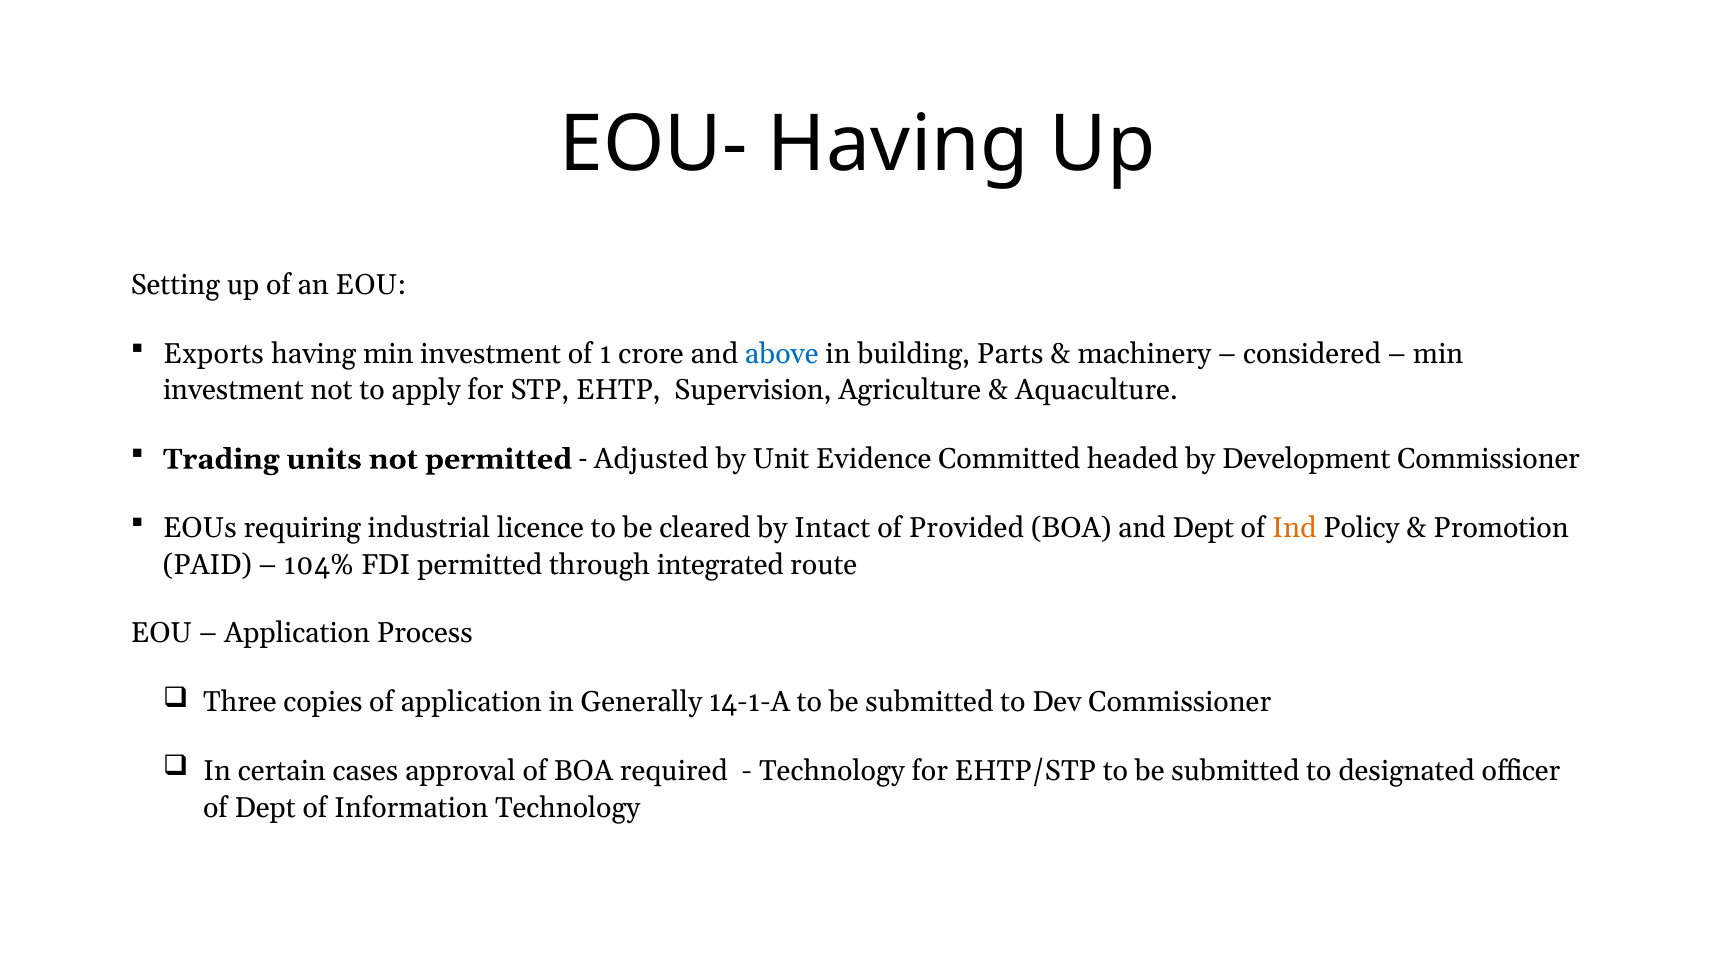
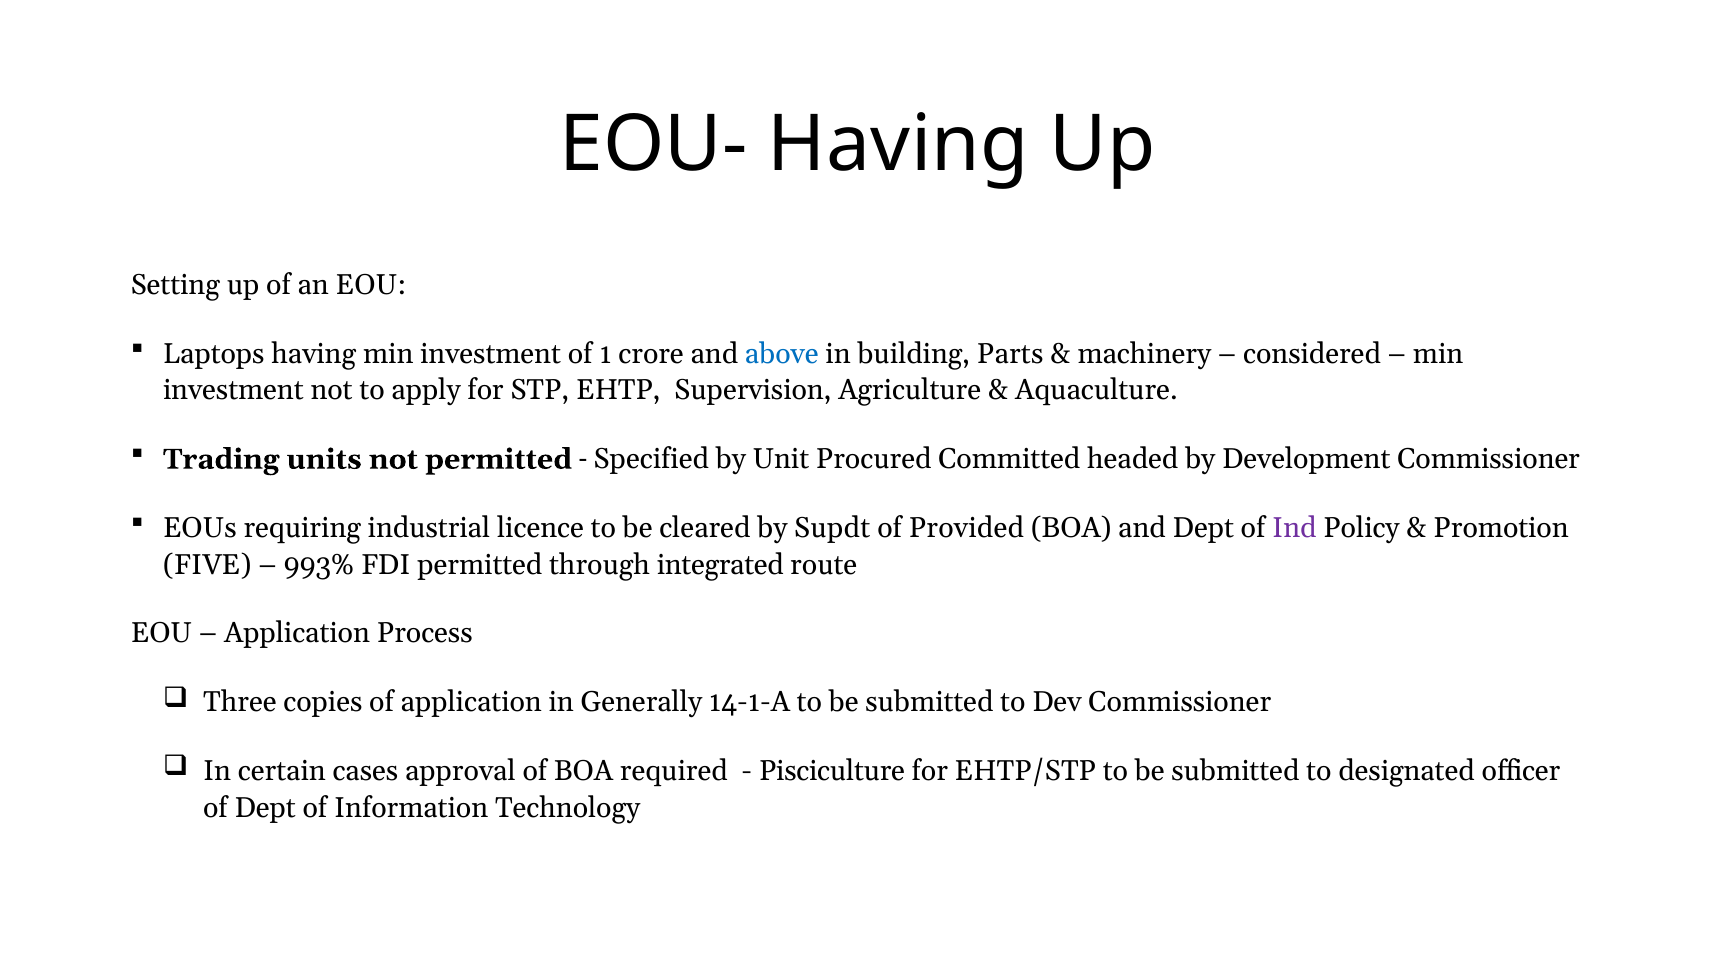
Exports: Exports -> Laptops
Adjusted: Adjusted -> Specified
Evidence: Evidence -> Procured
Intact: Intact -> Supdt
Ind colour: orange -> purple
PAID: PAID -> FIVE
104%: 104% -> 993%
Technology at (832, 771): Technology -> Pisciculture
